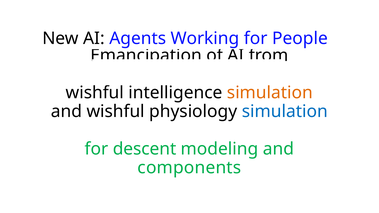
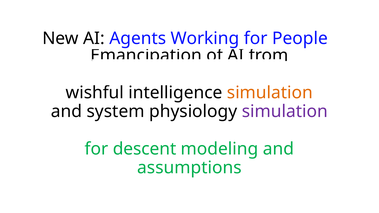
and wishful: wishful -> system
simulation at (285, 112) colour: blue -> purple
components: components -> assumptions
